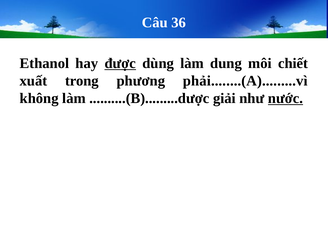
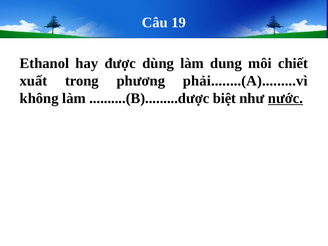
36: 36 -> 19
được underline: present -> none
giải: giải -> biệt
